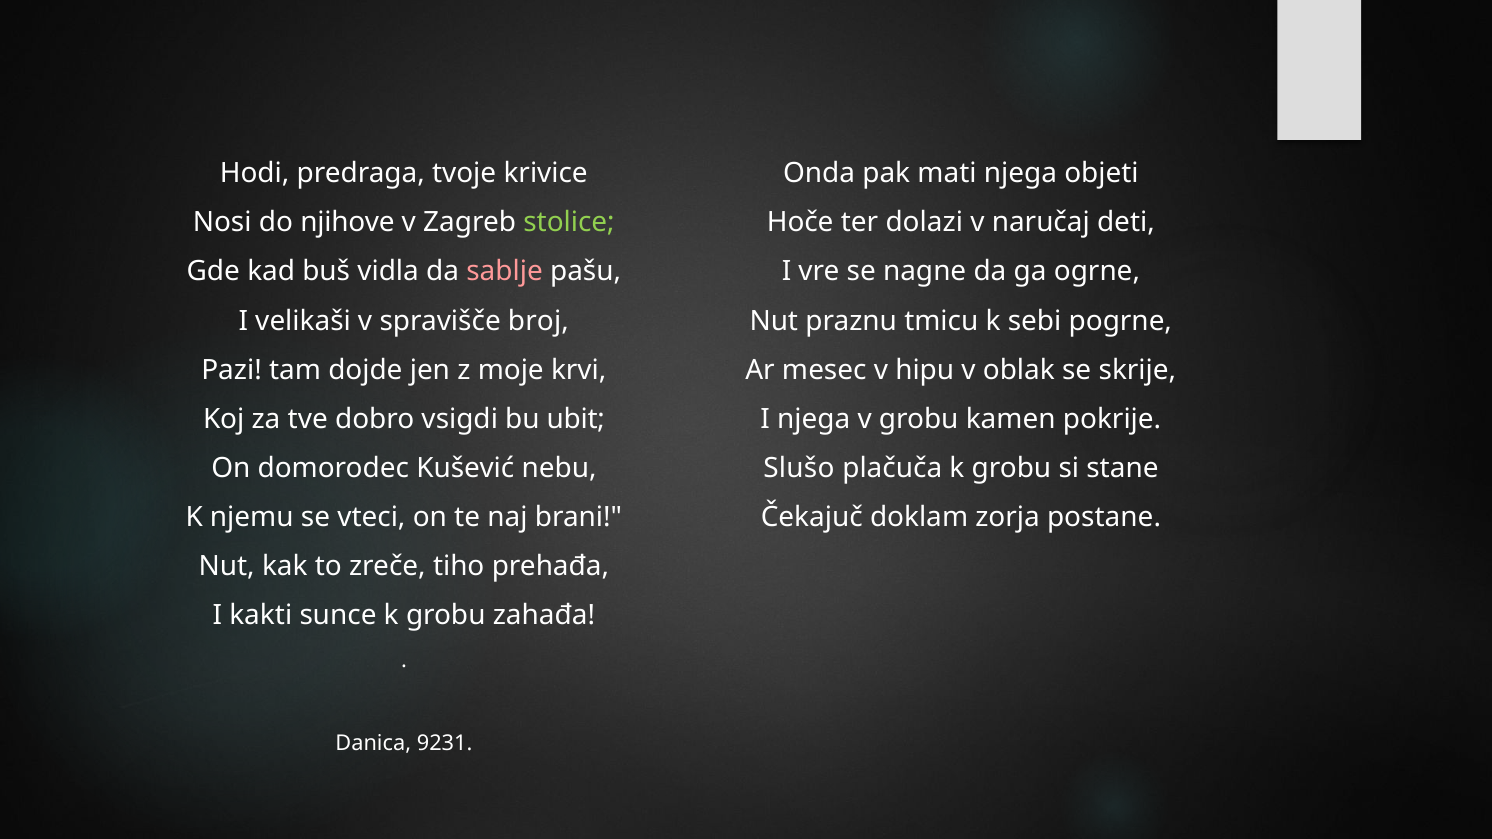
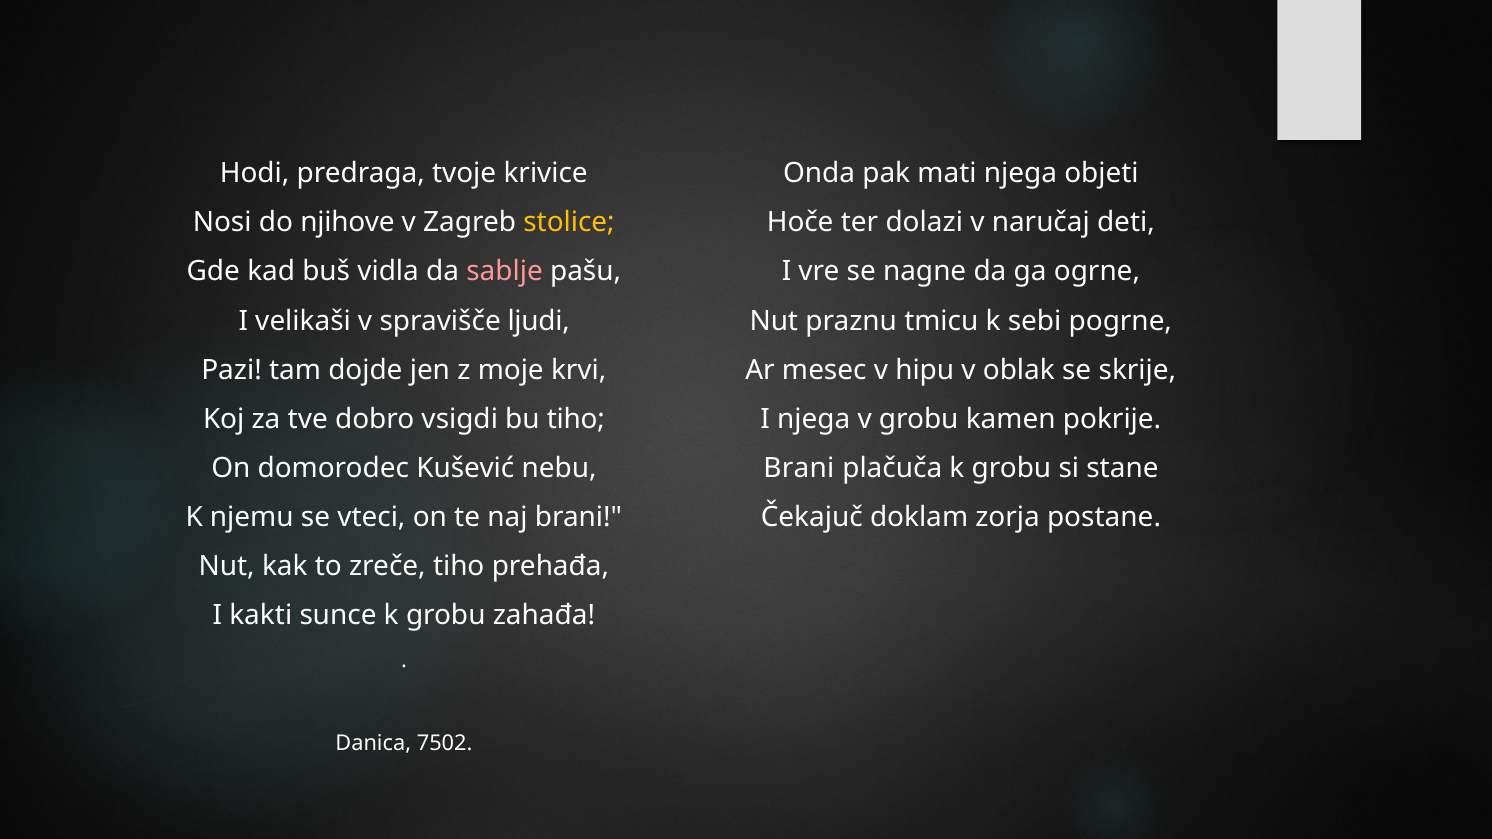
stolice colour: light green -> yellow
broj: broj -> ljudi
bu ubit: ubit -> tiho
Slušo at (799, 468): Slušo -> Brani
9231: 9231 -> 7502
